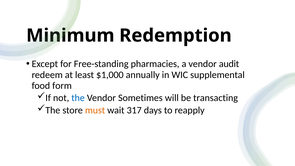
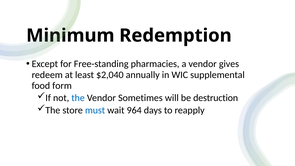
audit: audit -> gives
$1,000: $1,000 -> $2,040
transacting: transacting -> destruction
must colour: orange -> blue
317: 317 -> 964
